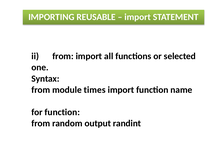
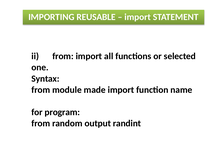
times: times -> made
for function: function -> program
